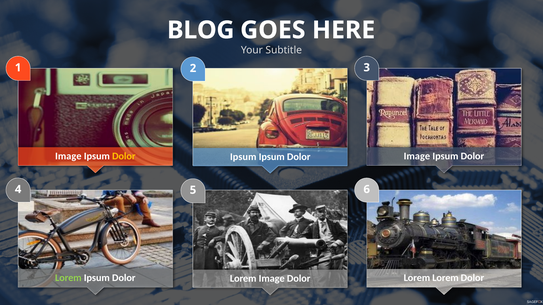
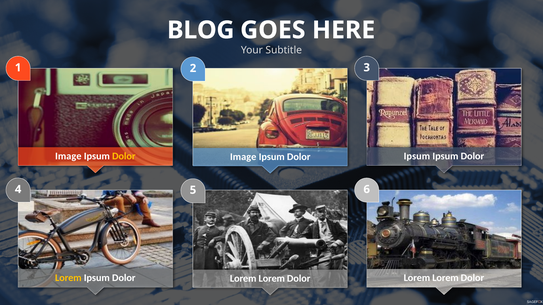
Image at (417, 156): Image -> Ipsum
Ipsum at (243, 157): Ipsum -> Image
Lorem at (68, 278) colour: light green -> yellow
Image at (272, 279): Image -> Lorem
